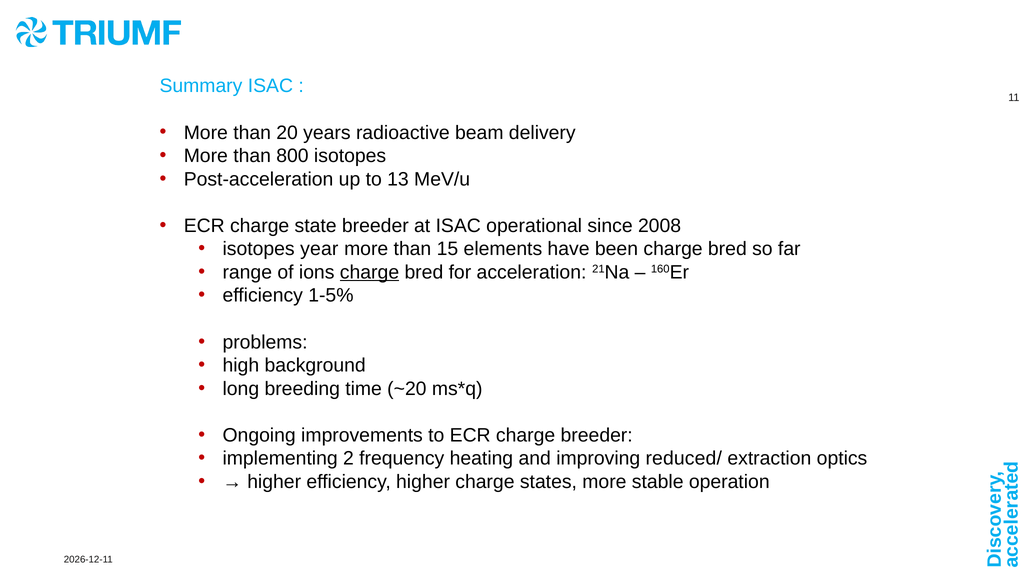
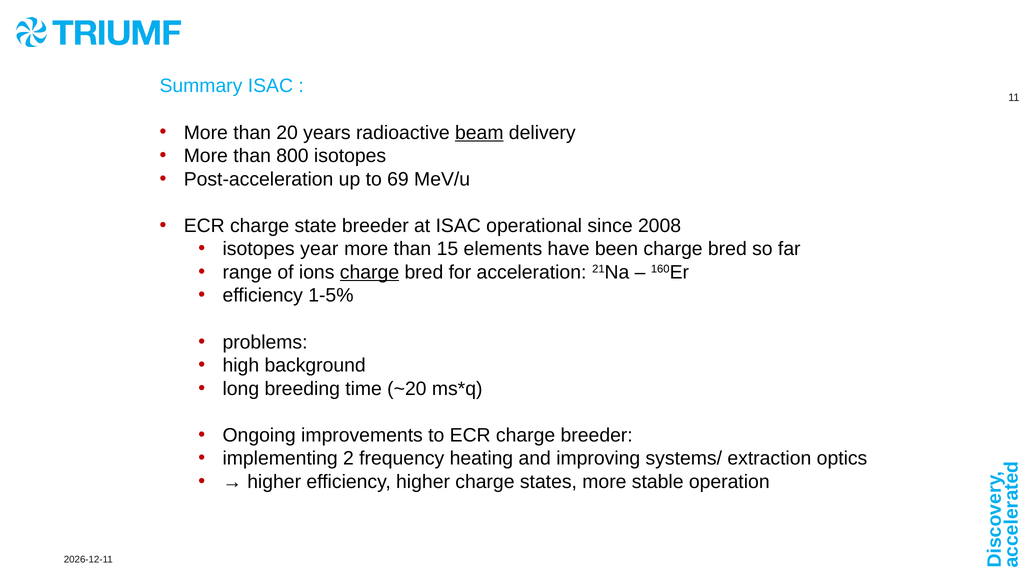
beam underline: none -> present
13: 13 -> 69
reduced/: reduced/ -> systems/
